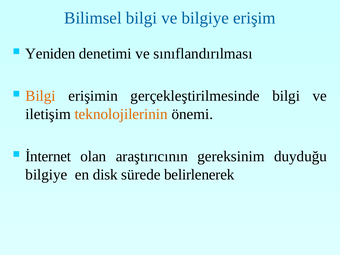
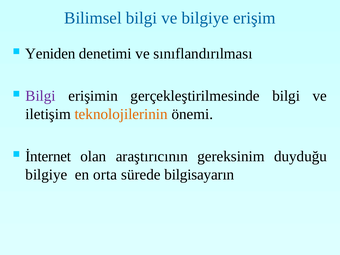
Bilgi at (41, 96) colour: orange -> purple
disk: disk -> orta
belirlenerek: belirlenerek -> bilgisayarın
